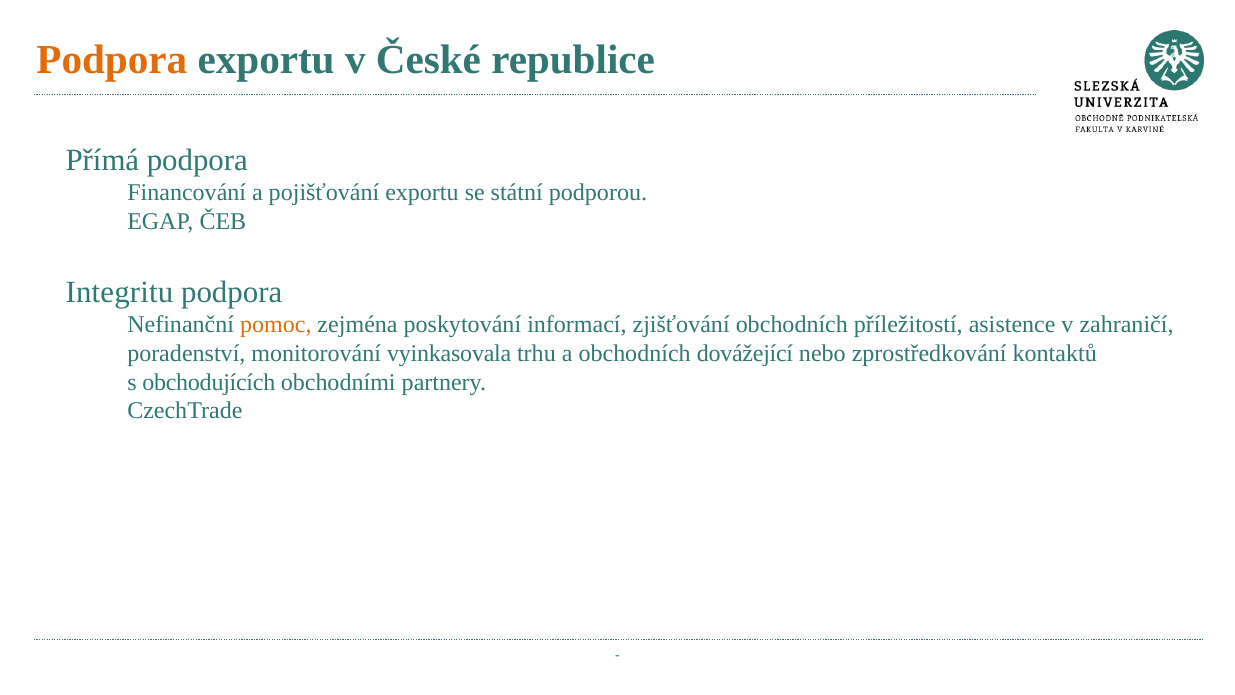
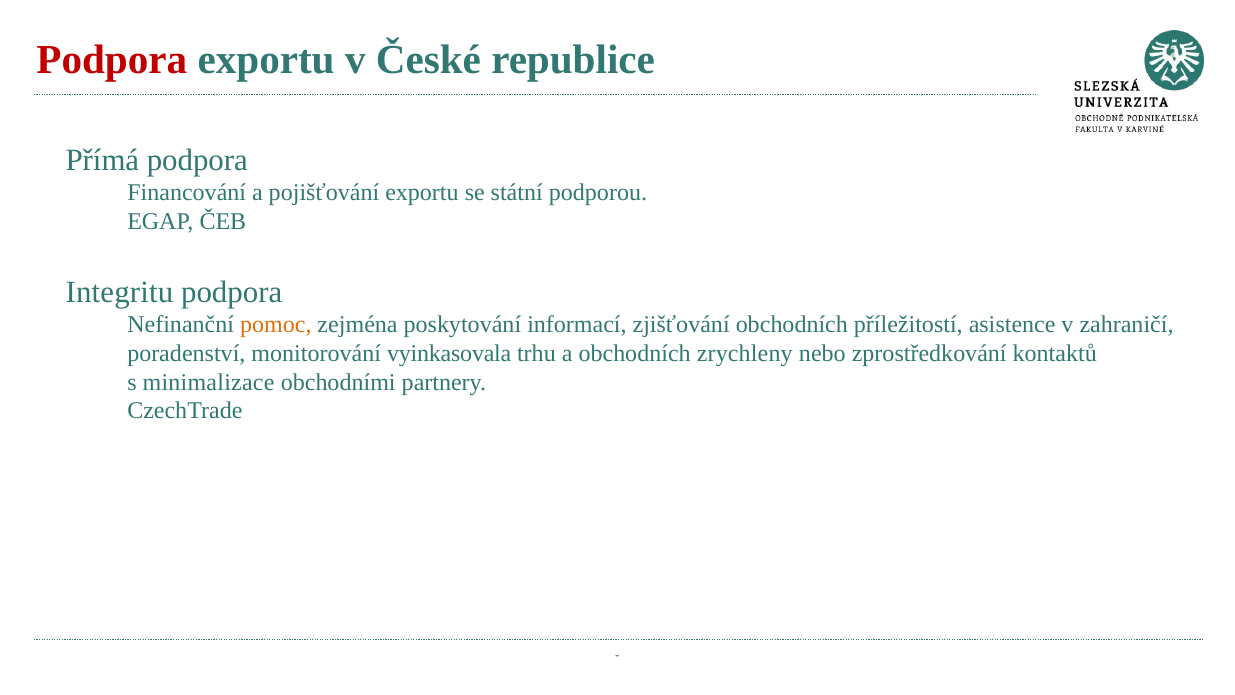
Podpora at (112, 60) colour: orange -> red
dovážející: dovážející -> zrychleny
obchodujících: obchodujících -> minimalizace
